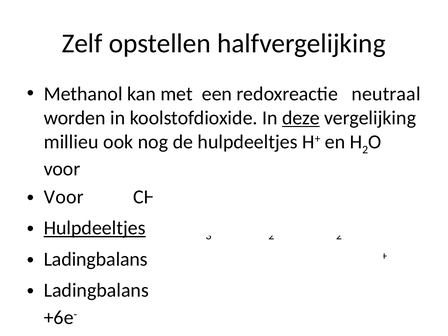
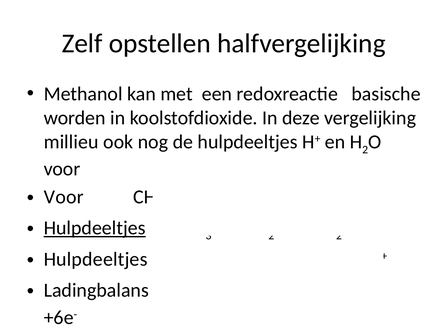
neutraal: neutraal -> basische
deze underline: present -> none
Ladingbalans at (96, 259): Ladingbalans -> Hulpdeeltjes
